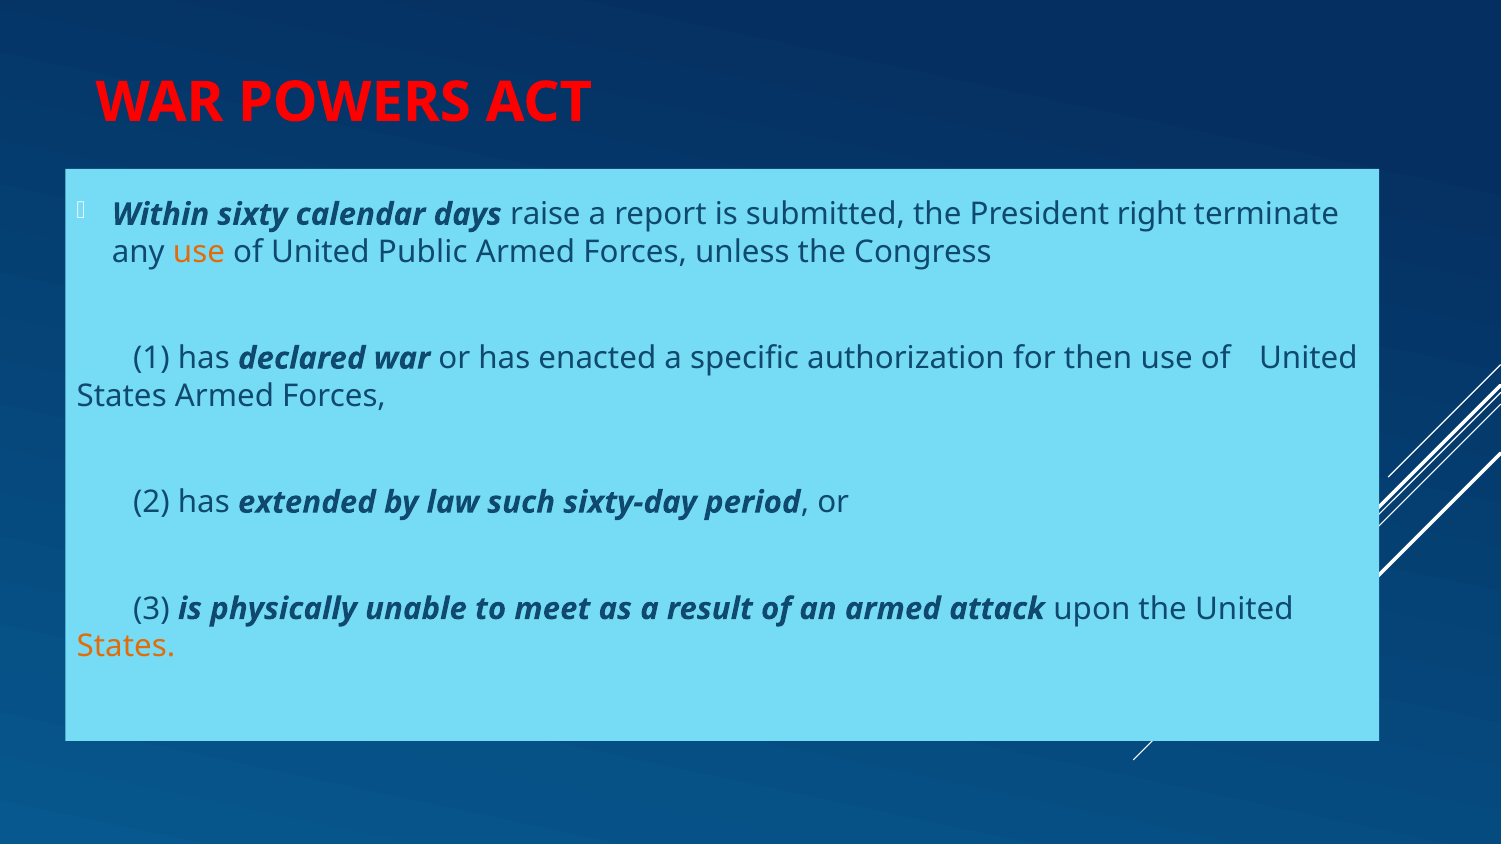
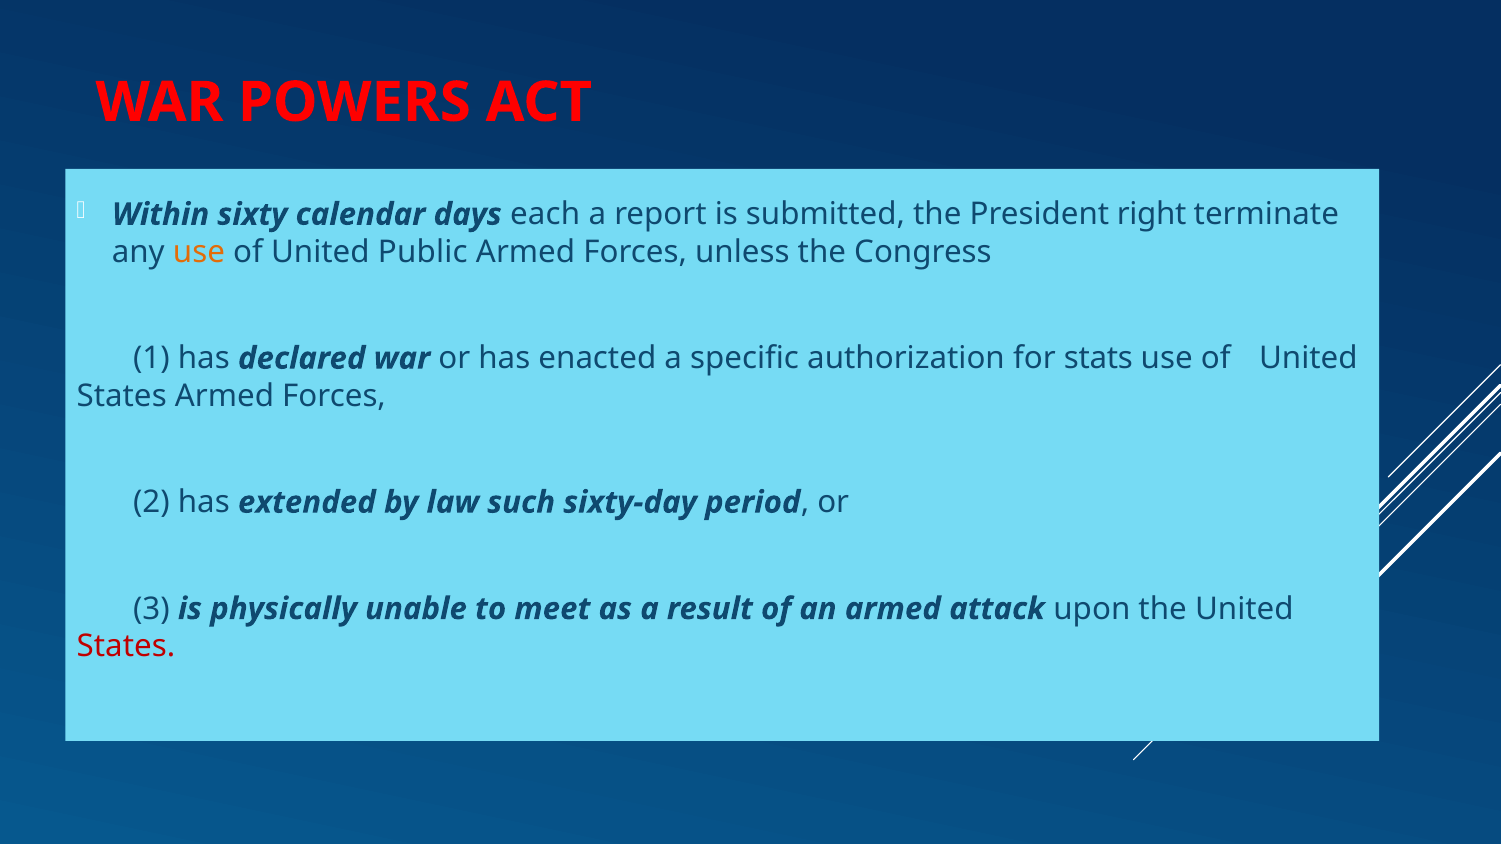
raise: raise -> each
then: then -> stats
States at (126, 647) colour: orange -> red
